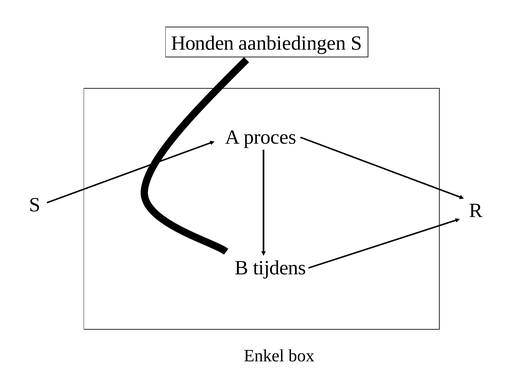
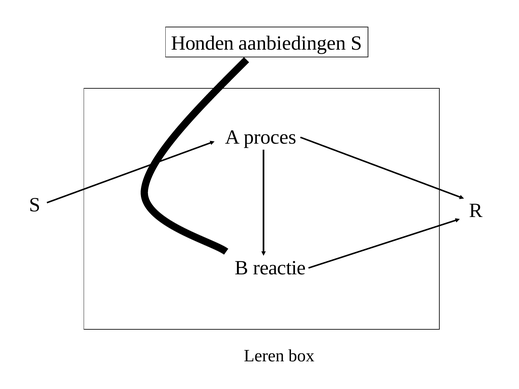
tijdens: tijdens -> reactie
Enkel: Enkel -> Leren
